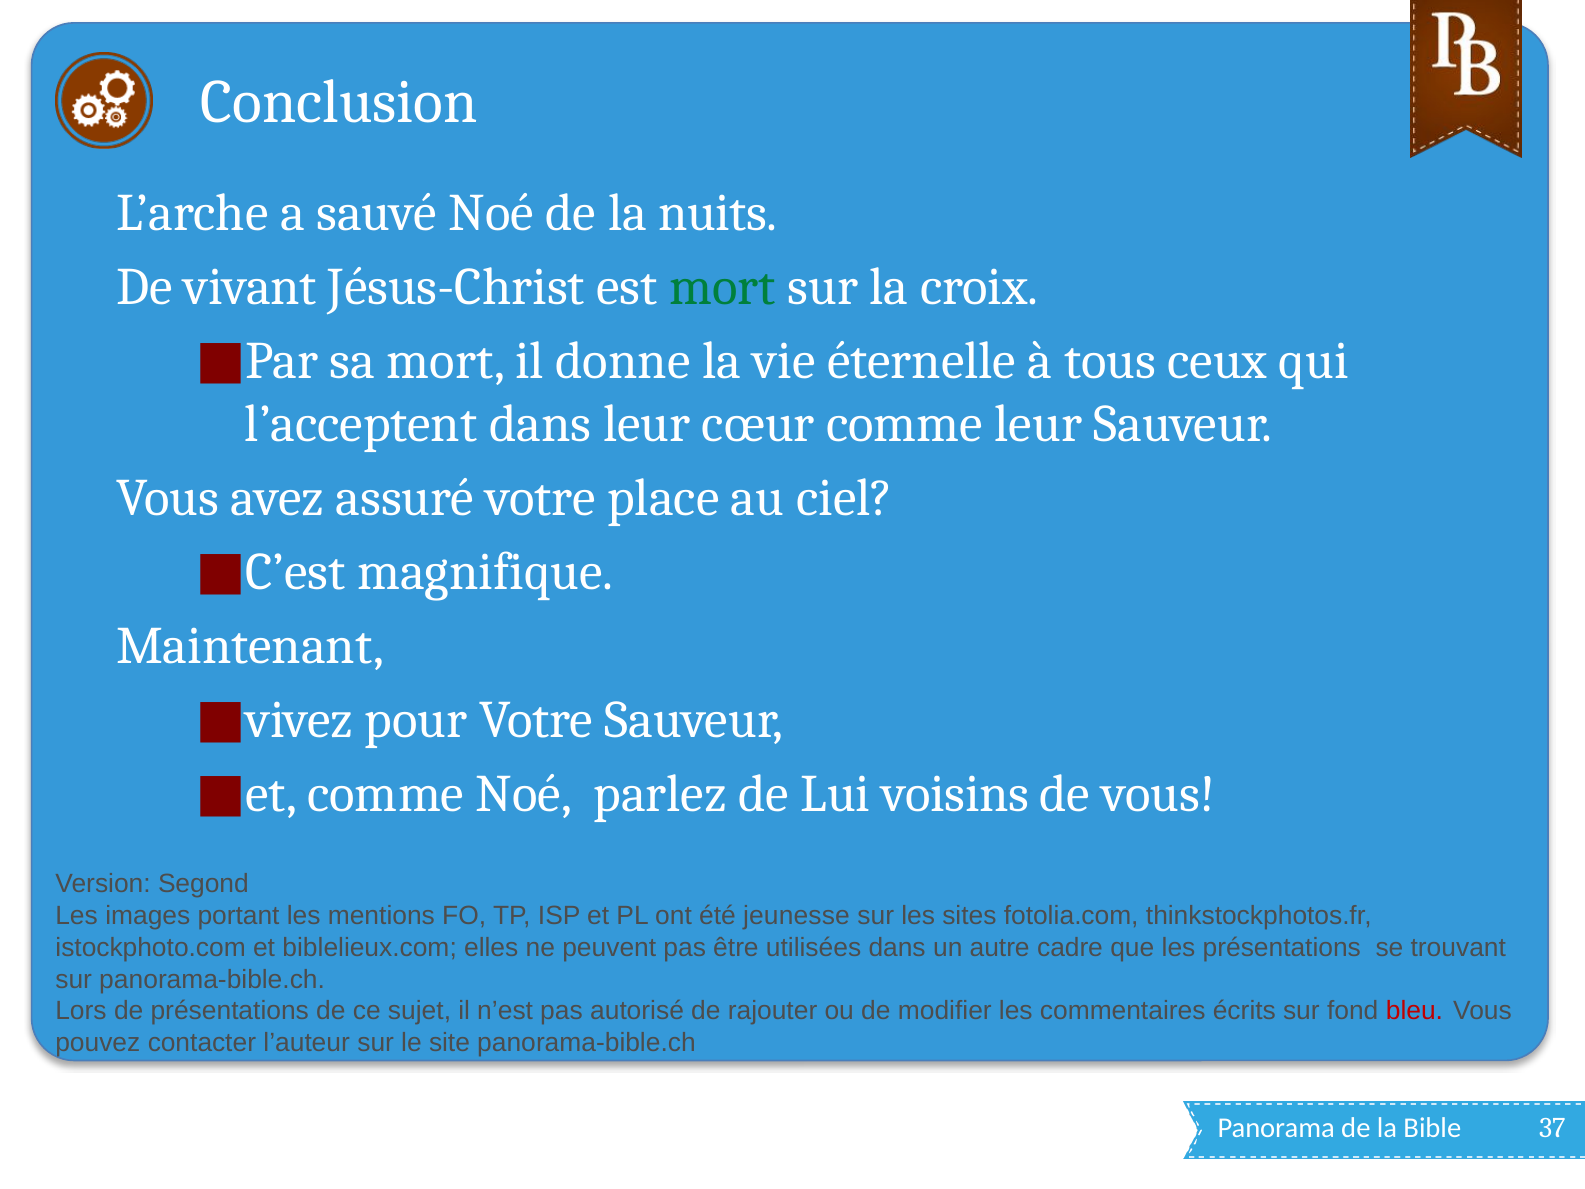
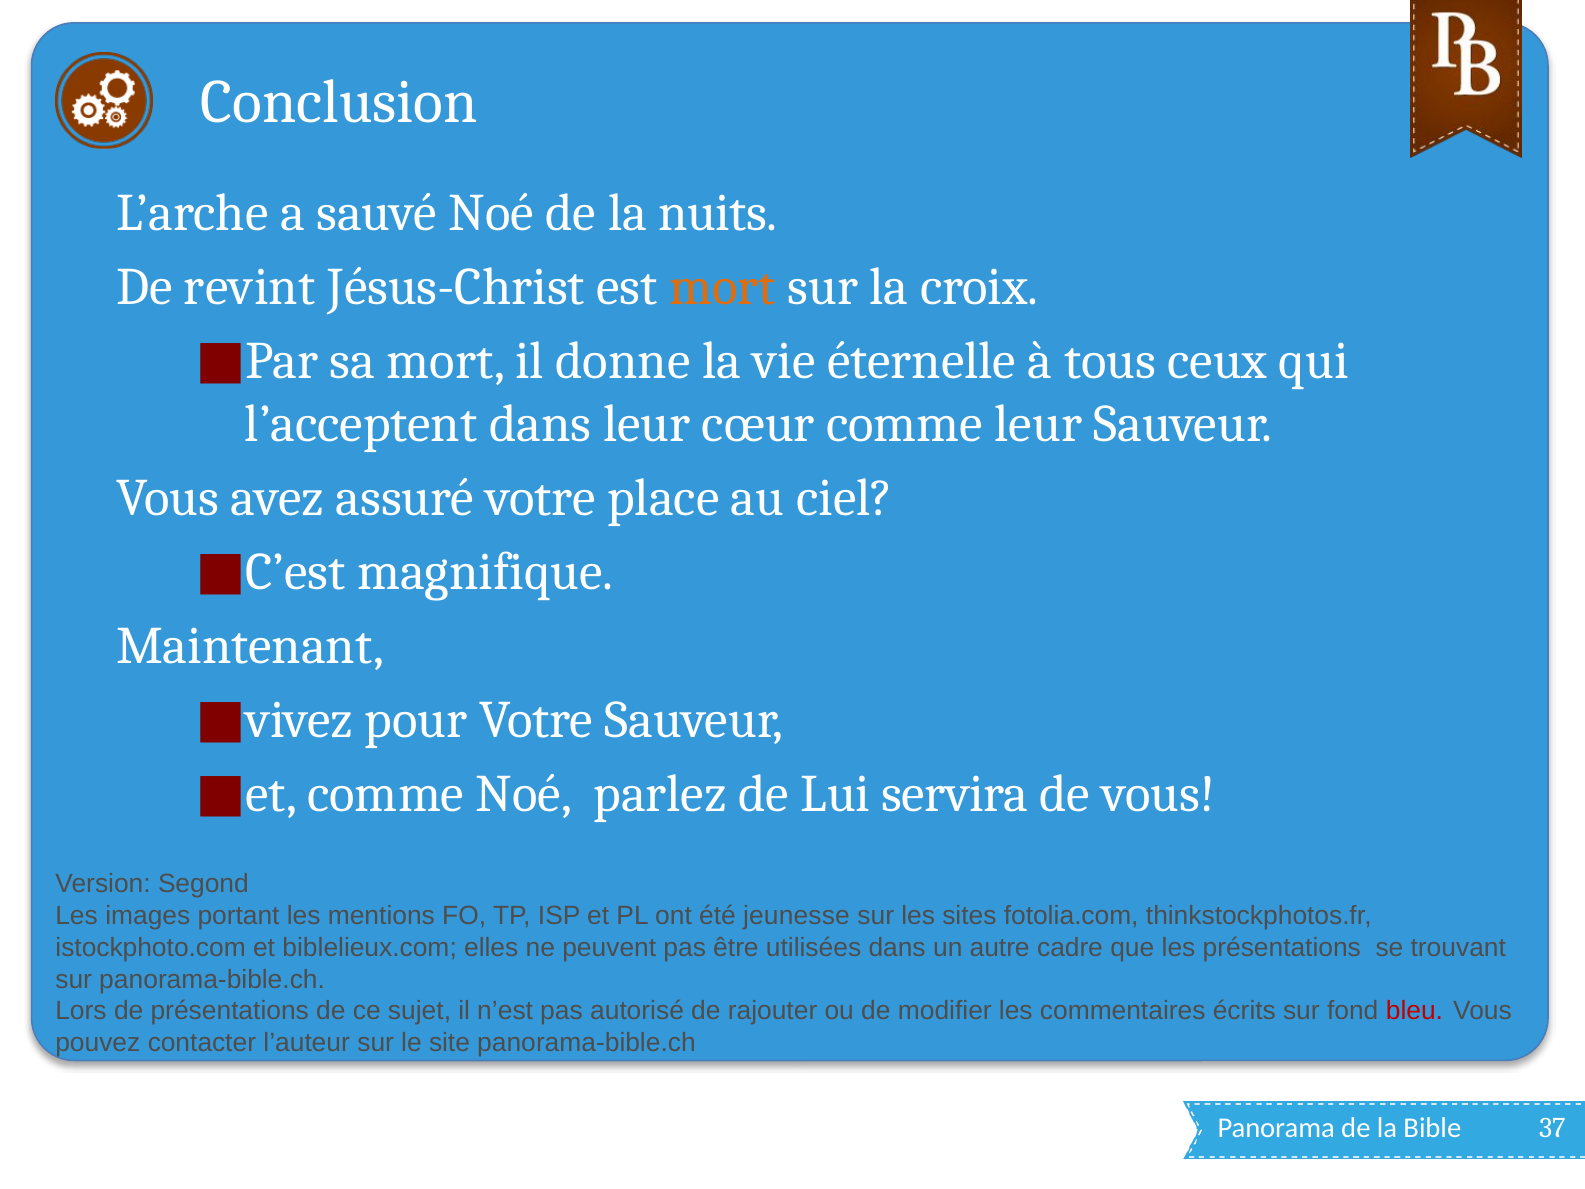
vivant: vivant -> revint
mort at (723, 287) colour: green -> orange
voisins: voisins -> servira
